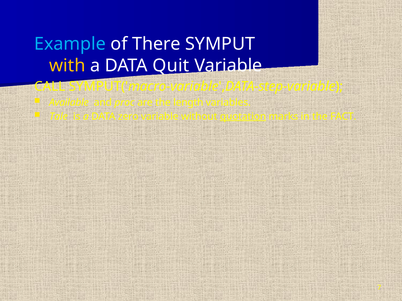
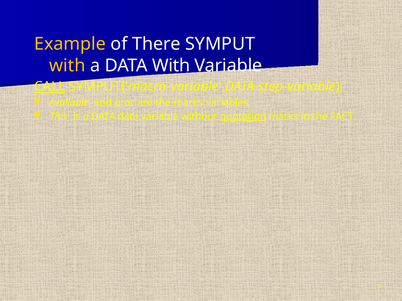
Example colour: light blue -> yellow
DATA Quit: Quit -> With
CALL underline: none -> present
the length: length -> marks
Tale: Tale -> This
DATA zero: zero -> data
